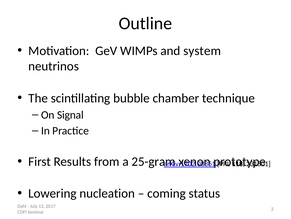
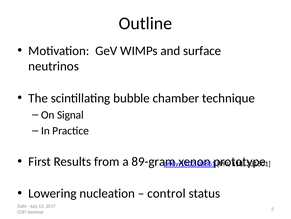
system: system -> surface
25-gram: 25-gram -> 89-gram
coming: coming -> control
